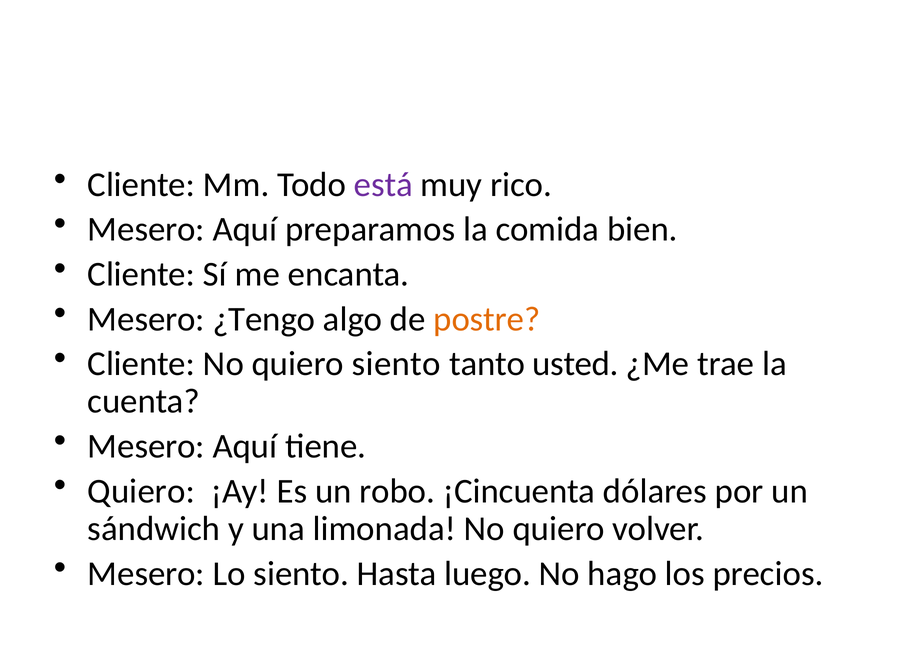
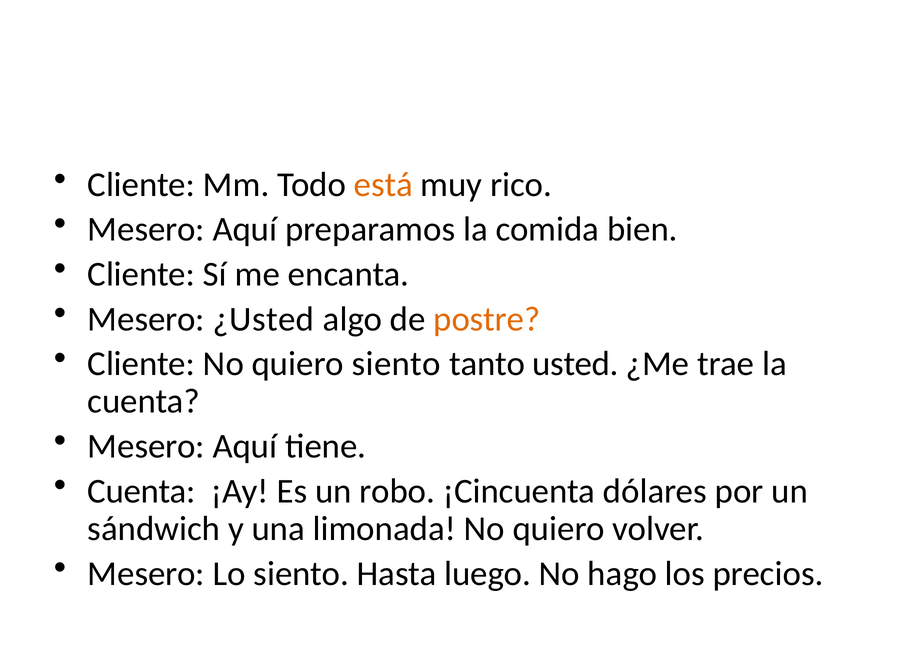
está colour: purple -> orange
¿Tengo: ¿Tengo -> ¿Usted
Quiero at (141, 492): Quiero -> Cuenta
